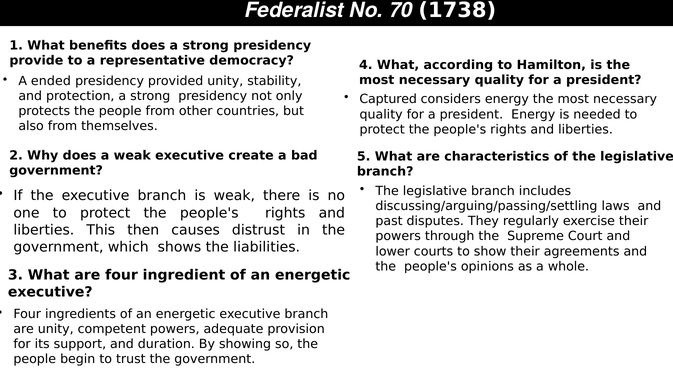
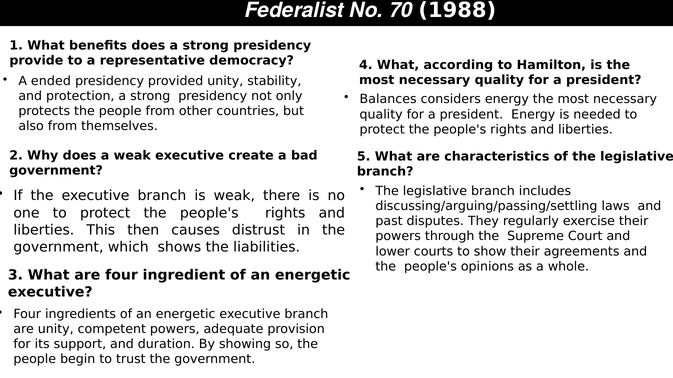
1738: 1738 -> 1988
Captured: Captured -> Balances
